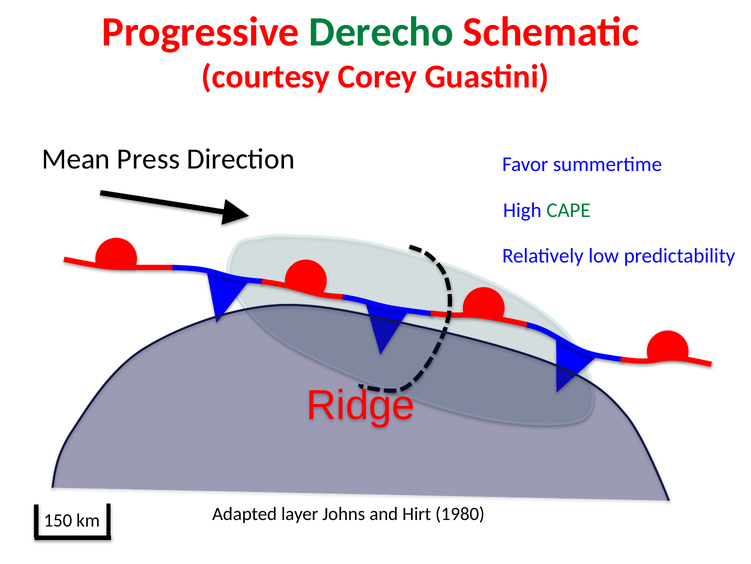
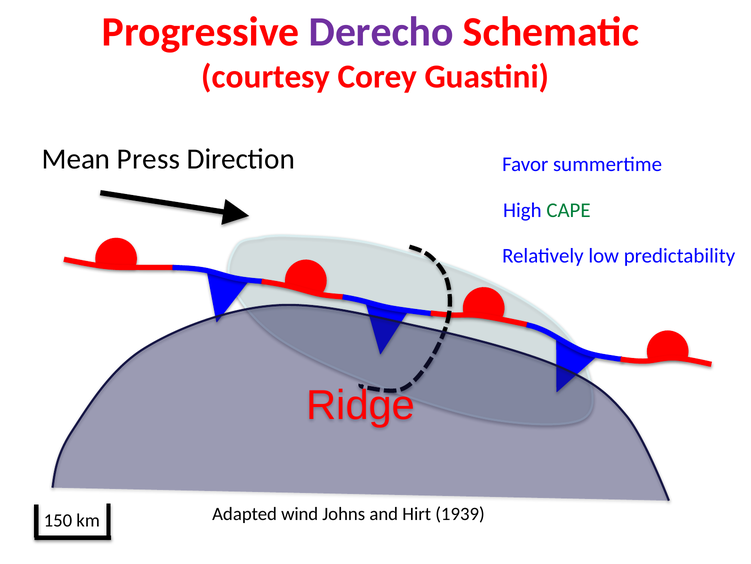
Derecho colour: green -> purple
layer: layer -> wind
1980: 1980 -> 1939
